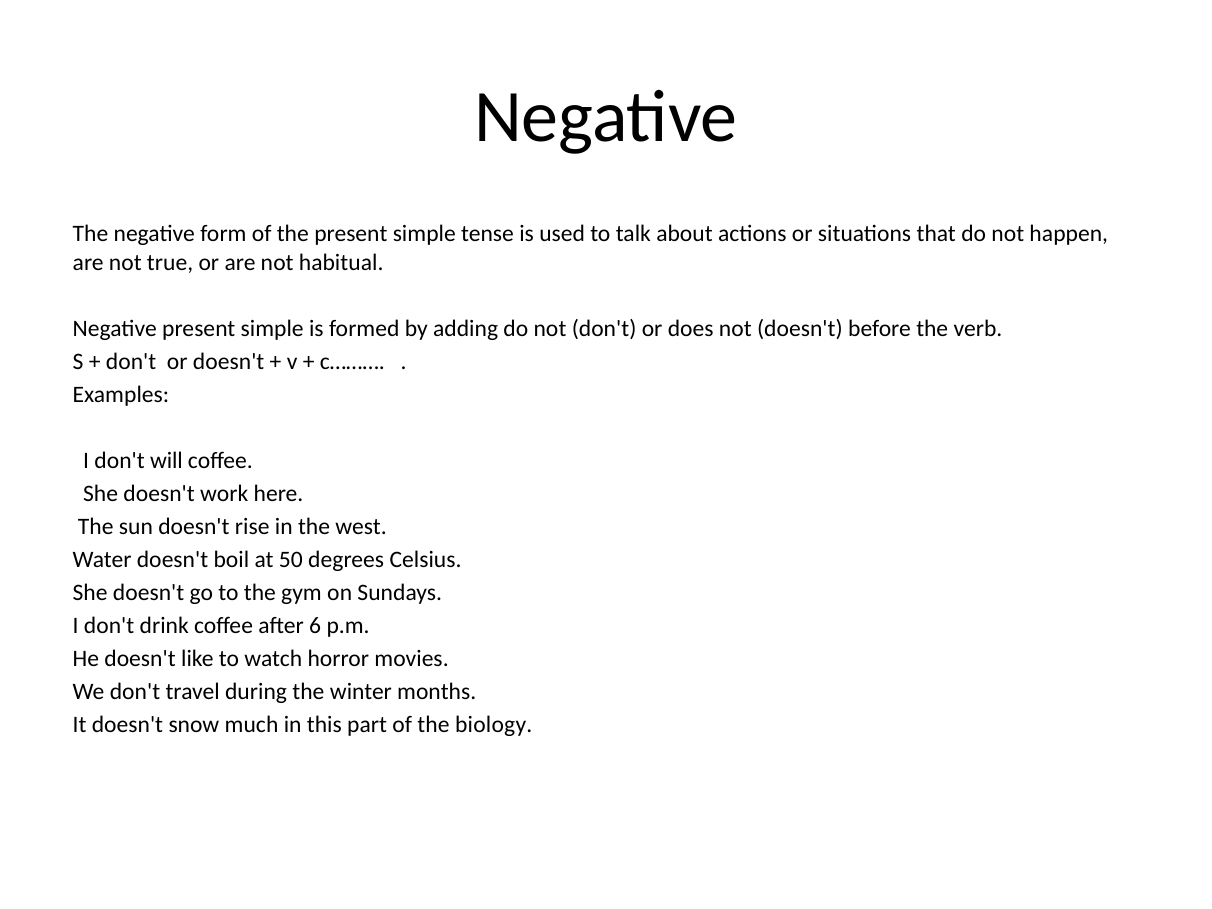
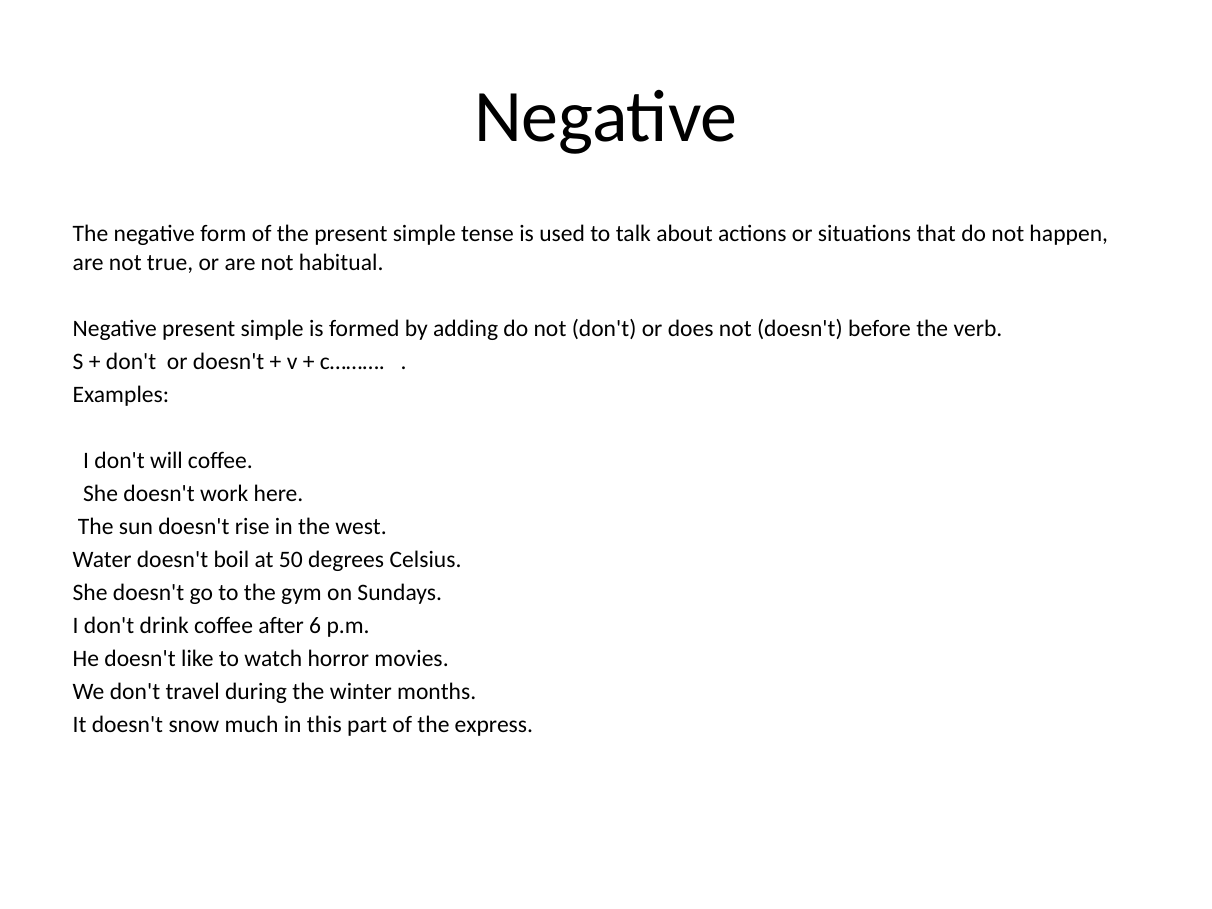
biology: biology -> express
